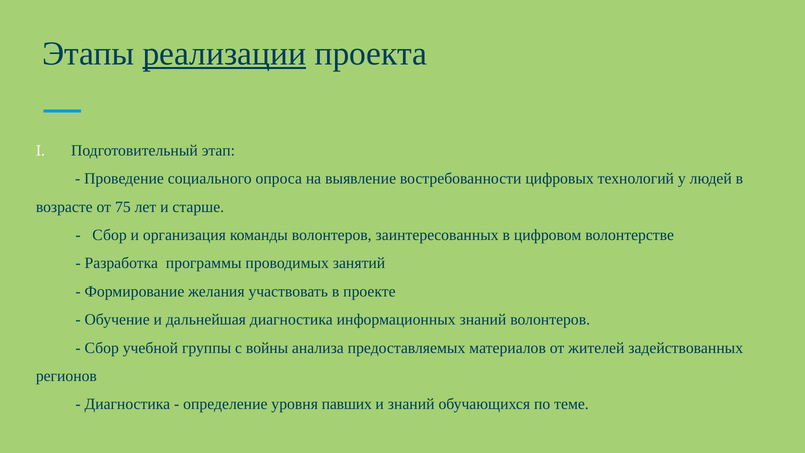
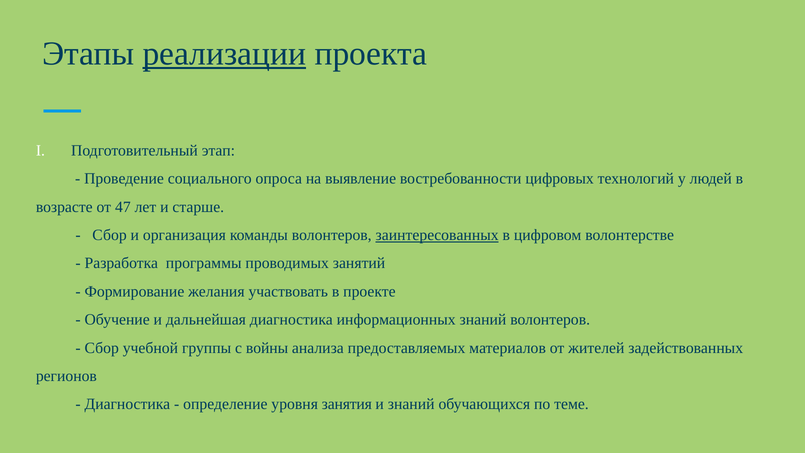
75: 75 -> 47
заинтересованных underline: none -> present
павших: павших -> занятия
